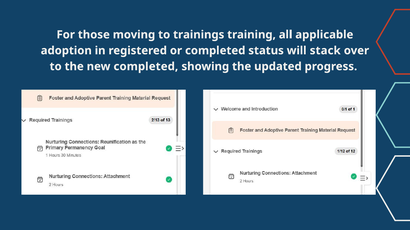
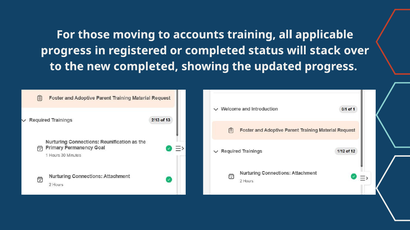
trainings: trainings -> accounts
adoption at (66, 51): adoption -> progress
